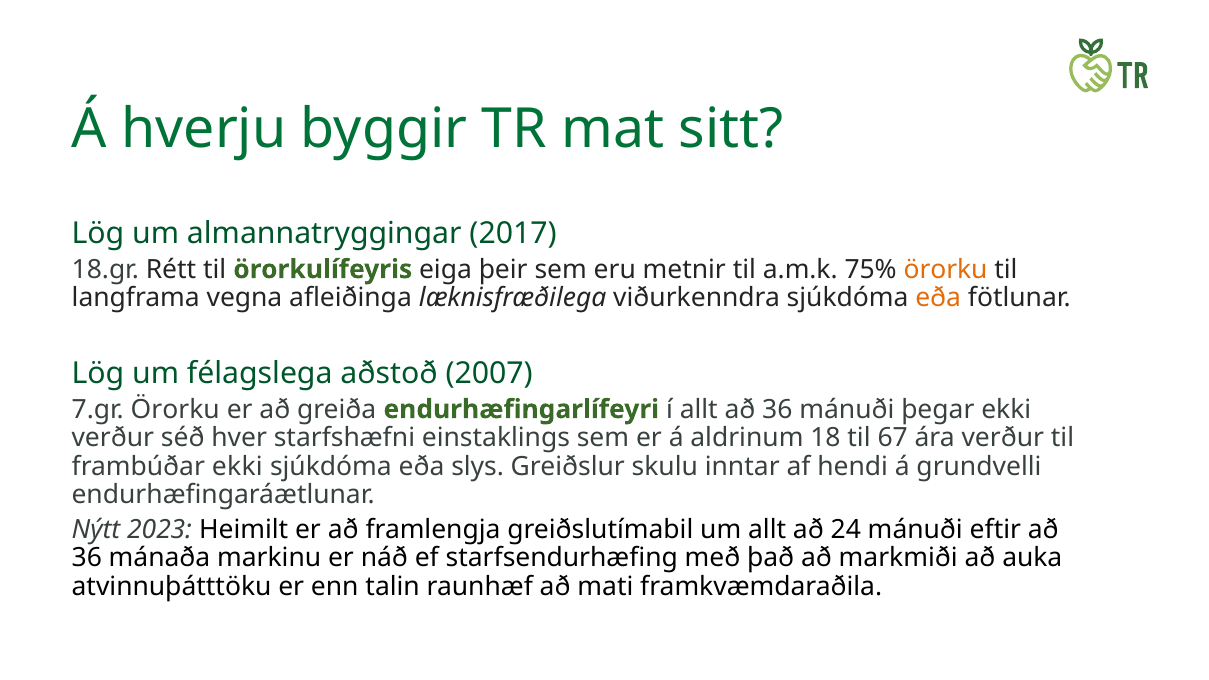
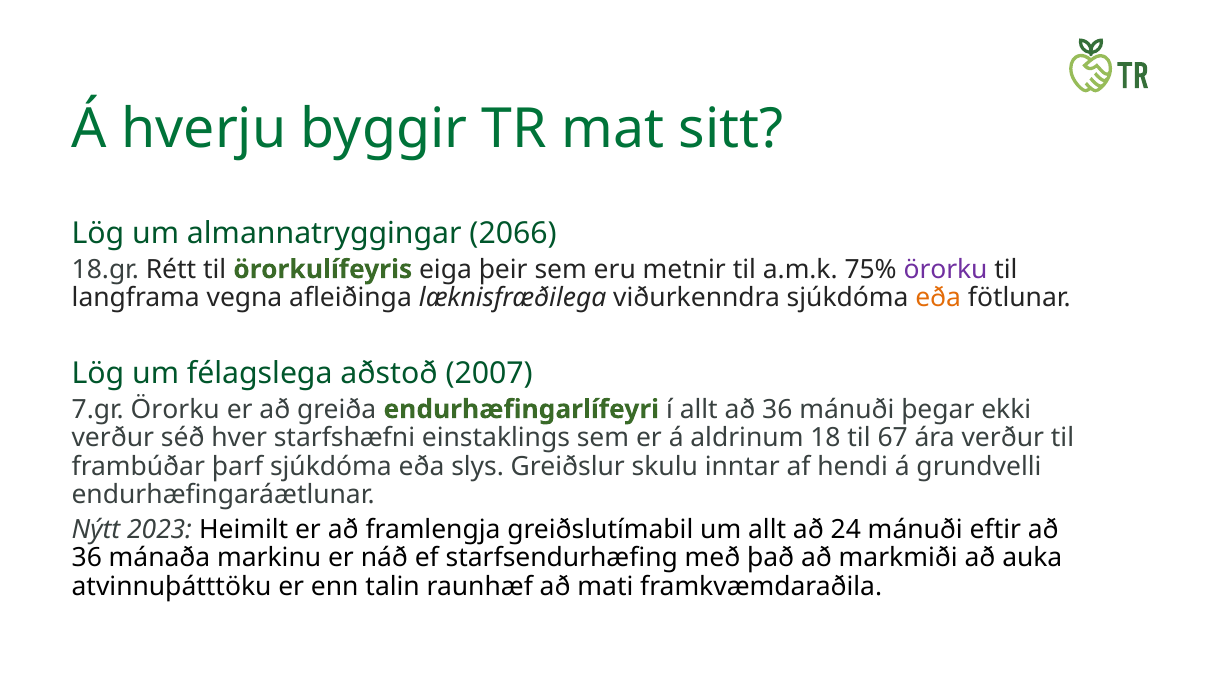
2017: 2017 -> 2066
örorku at (946, 269) colour: orange -> purple
frambúðar ekki: ekki -> þarf
